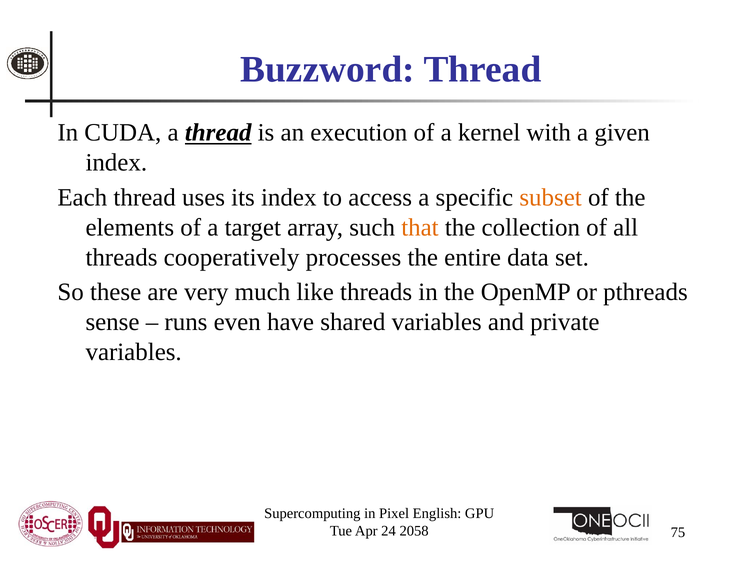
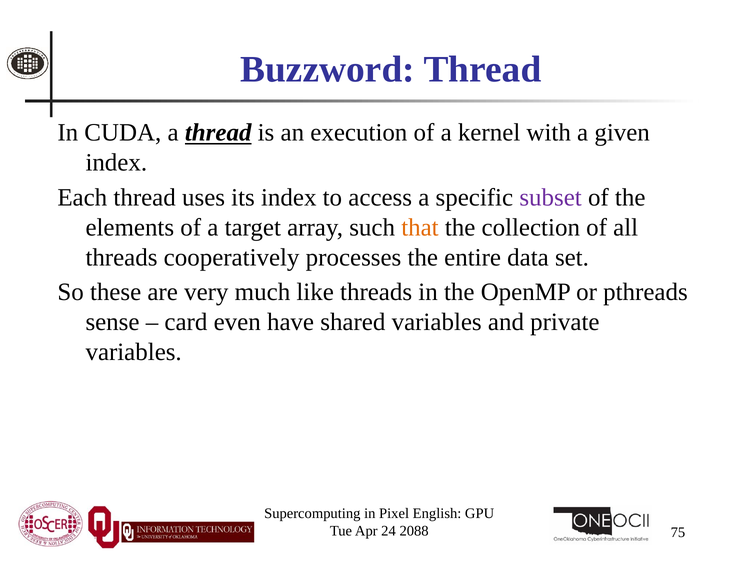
subset colour: orange -> purple
runs: runs -> card
2058: 2058 -> 2088
